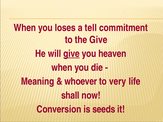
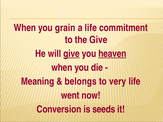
loses: loses -> grain
a tell: tell -> life
heaven underline: none -> present
whoever: whoever -> belongs
shall: shall -> went
